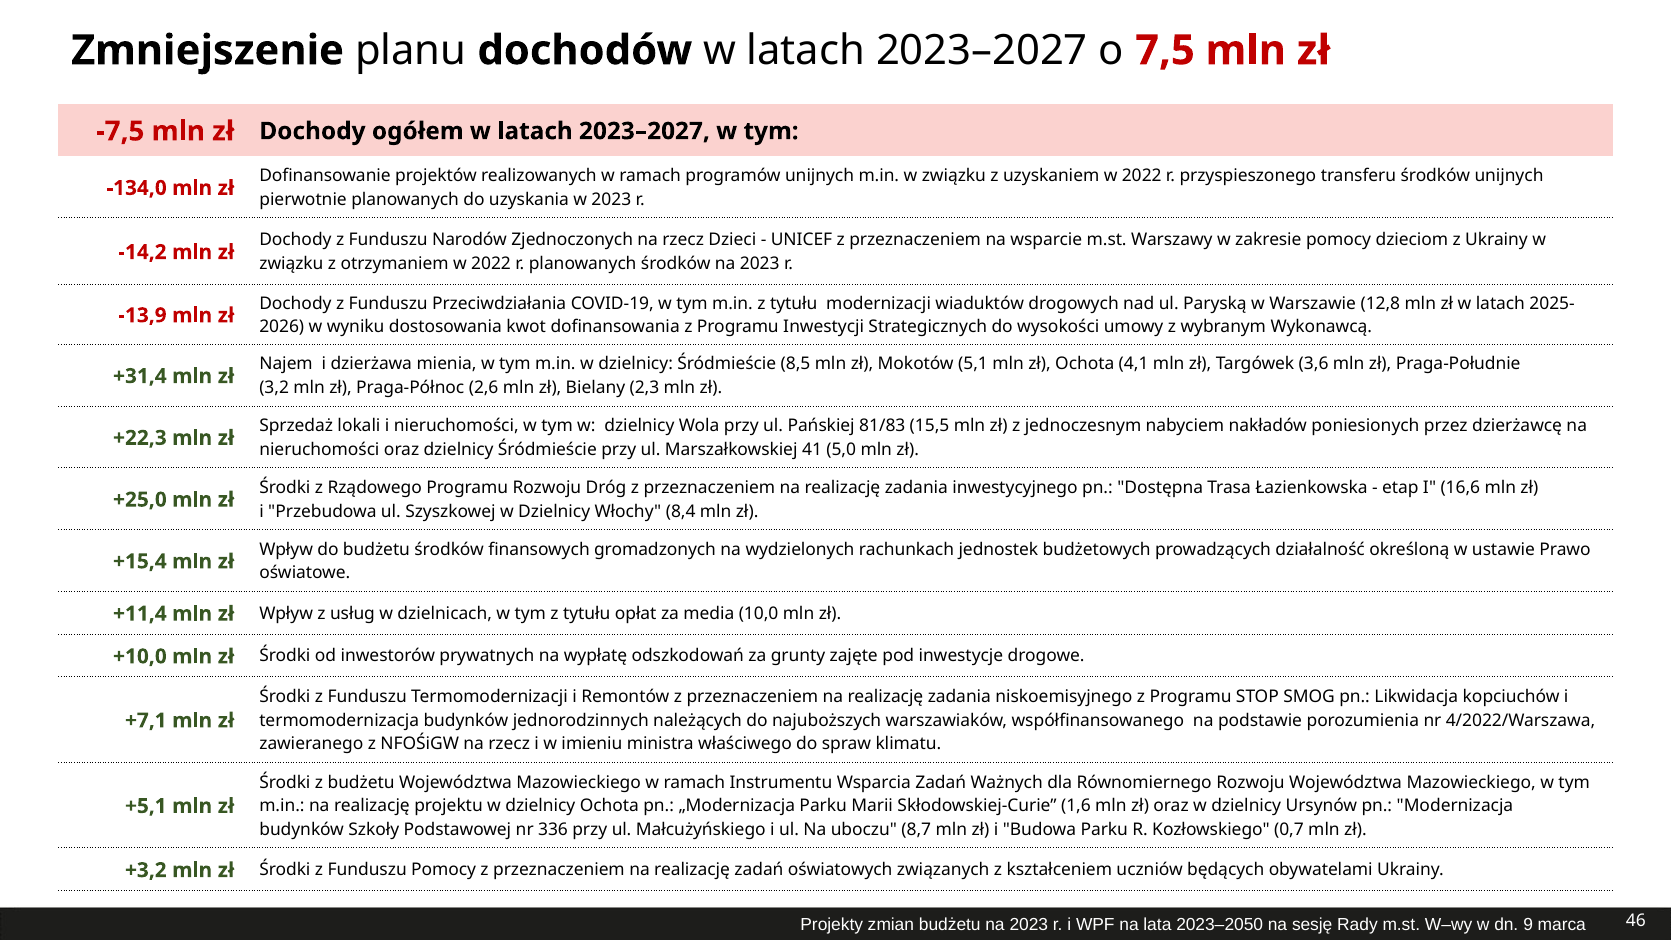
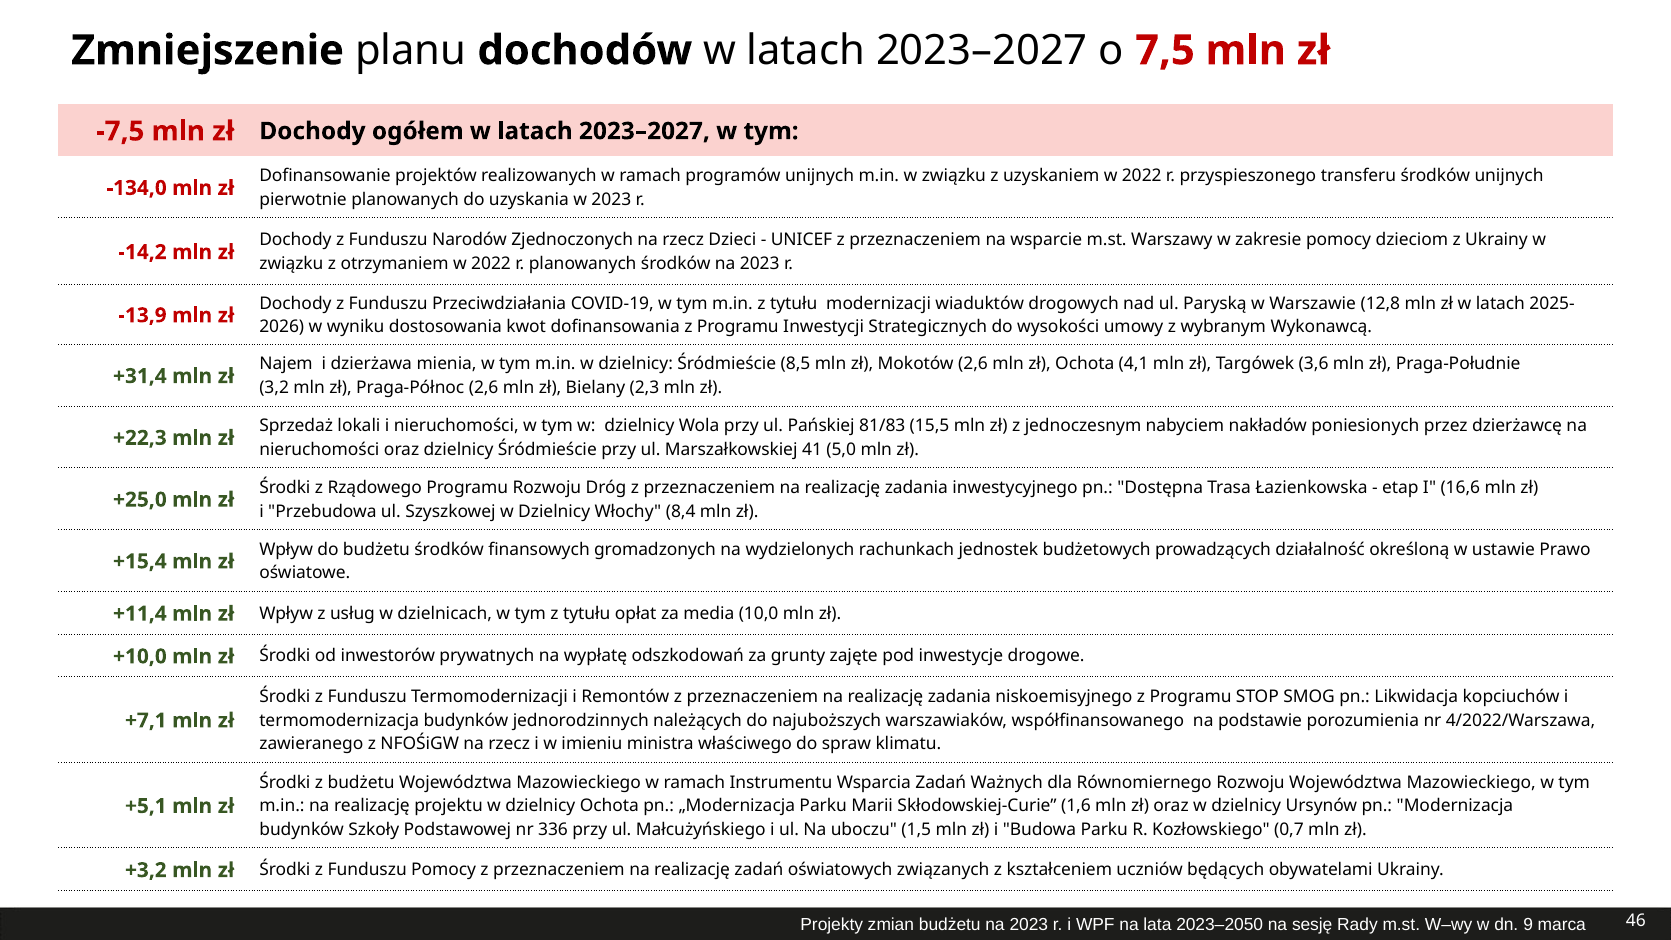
Mokotów 5,1: 5,1 -> 2,6
8,7: 8,7 -> 1,5
